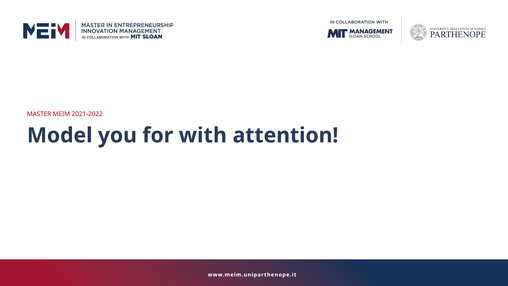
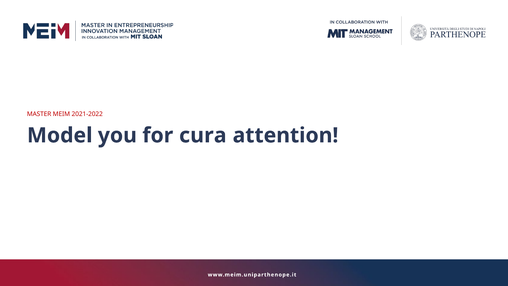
with: with -> cura
